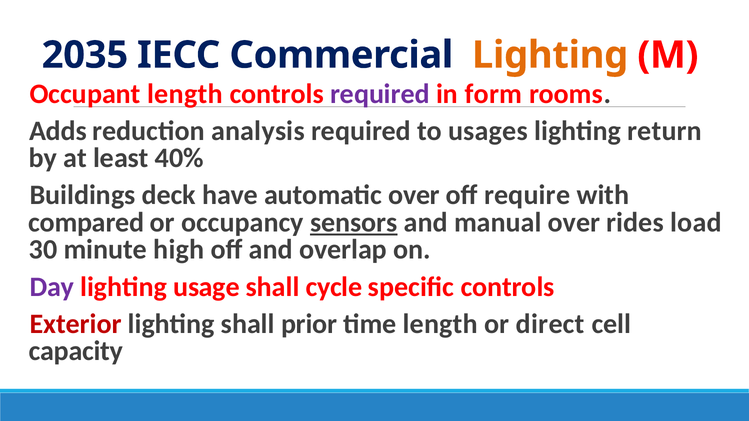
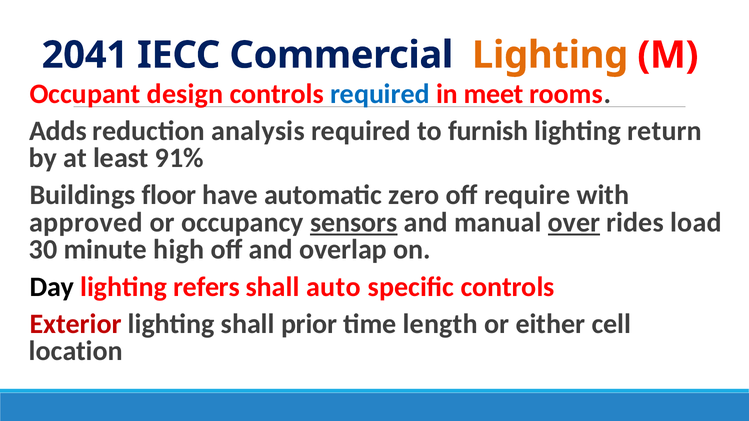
2035: 2035 -> 2041
Occupant length: length -> design
required at (380, 94) colour: purple -> blue
form: form -> meet
usages: usages -> furnish
40%: 40% -> 91%
deck: deck -> floor
automatic over: over -> zero
compared: compared -> approved
over at (574, 223) underline: none -> present
Day colour: purple -> black
usage: usage -> refers
cycle: cycle -> auto
direct: direct -> either
capacity: capacity -> location
